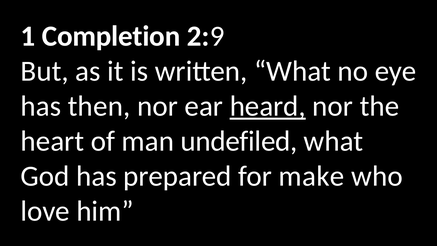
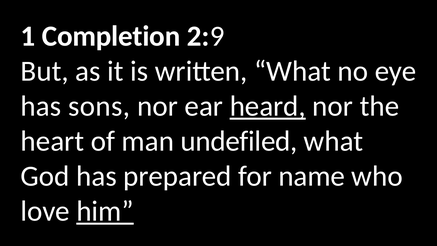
then: then -> sons
make: make -> name
him underline: none -> present
